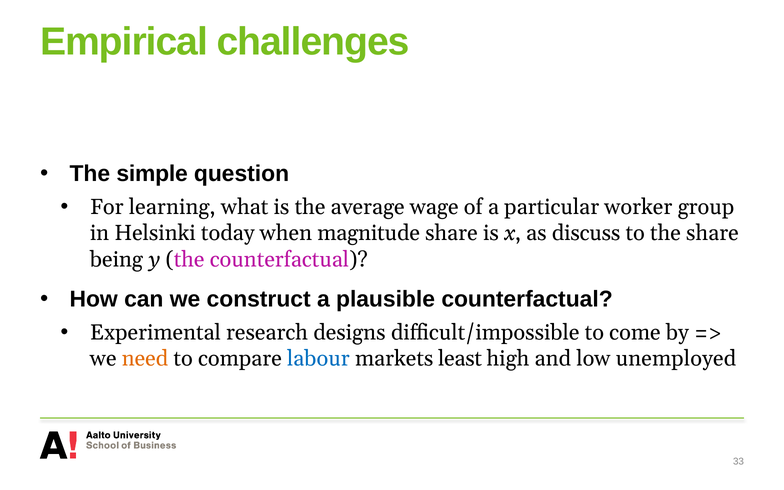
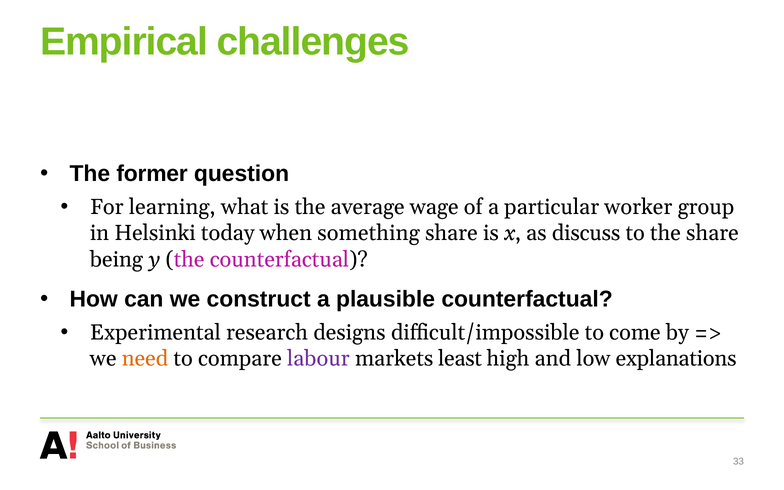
simple: simple -> former
magnitude: magnitude -> something
labour colour: blue -> purple
unemployed: unemployed -> explanations
